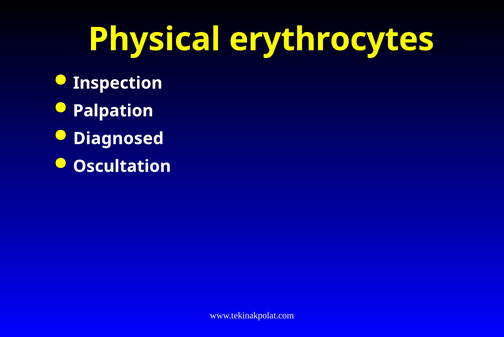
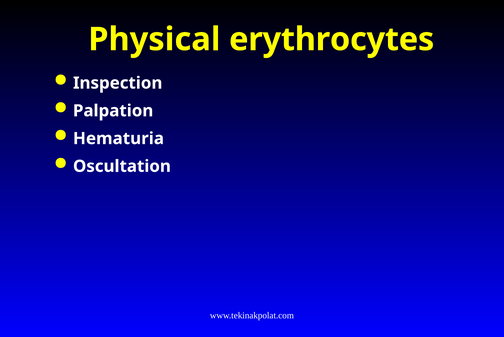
Diagnosed: Diagnosed -> Hematuria
